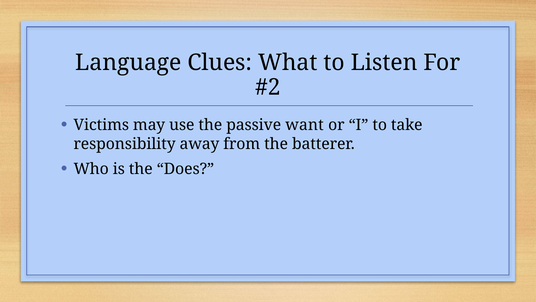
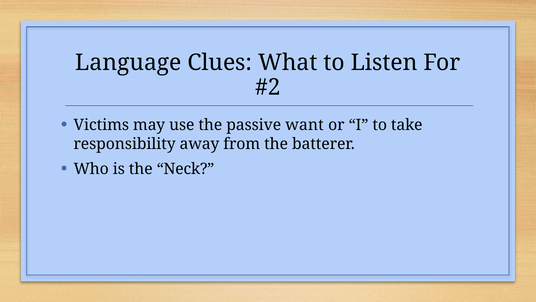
Does: Does -> Neck
